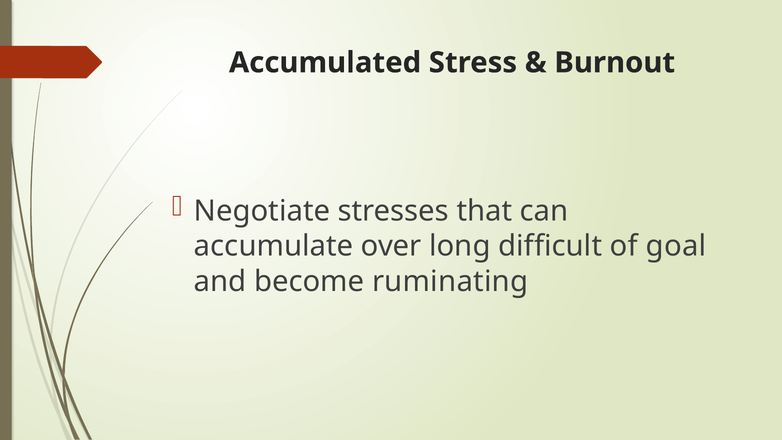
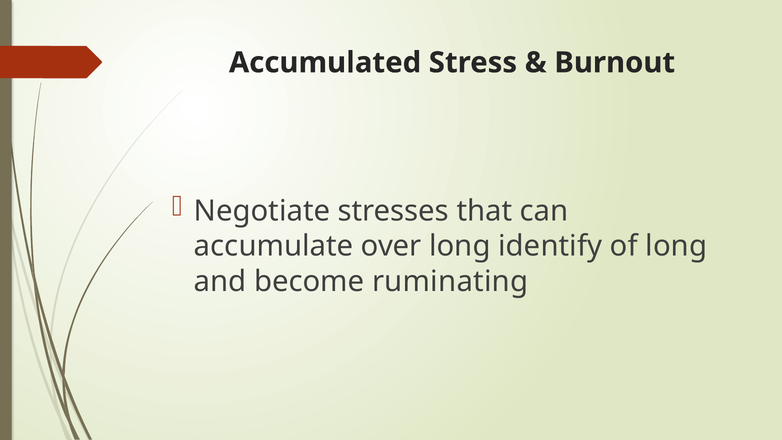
difficult: difficult -> identify
of goal: goal -> long
